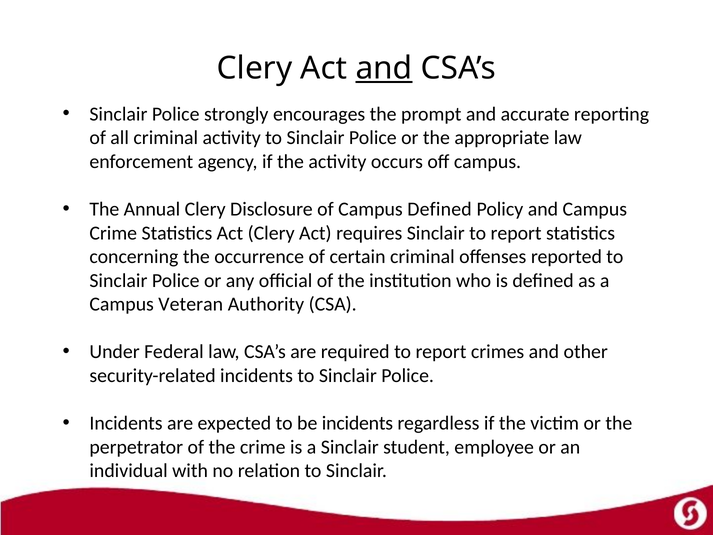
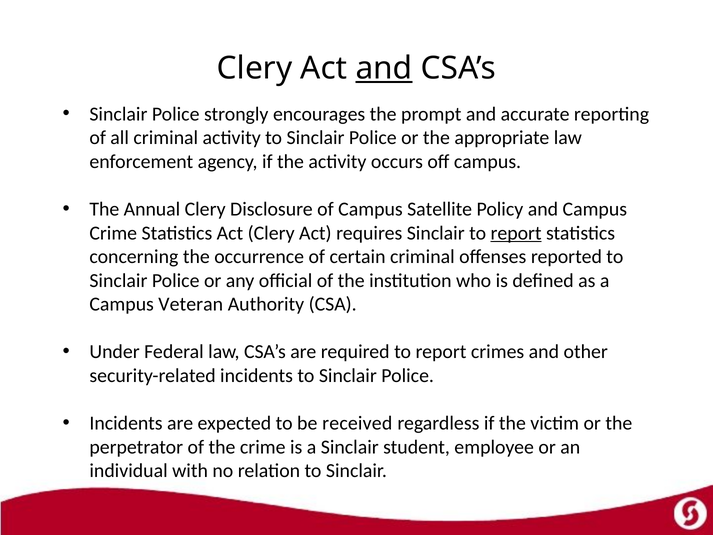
Campus Defined: Defined -> Satellite
report at (516, 233) underline: none -> present
be incidents: incidents -> received
